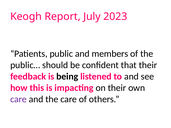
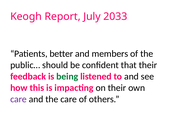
2023: 2023 -> 2033
public: public -> better
being colour: black -> green
